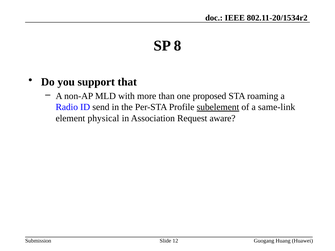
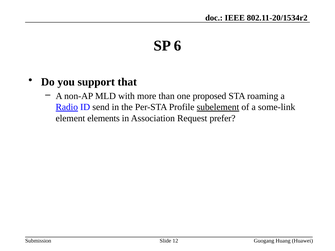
8: 8 -> 6
Radio underline: none -> present
same-link: same-link -> some-link
physical: physical -> elements
aware: aware -> prefer
